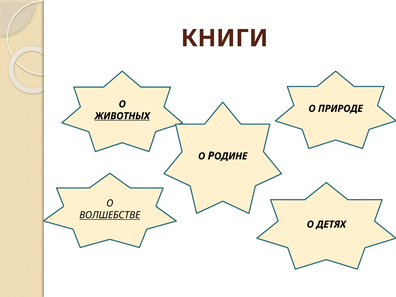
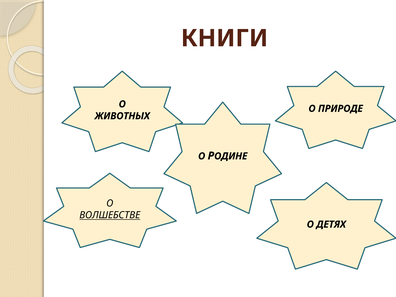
ЖИВОТНЫХ underline: present -> none
